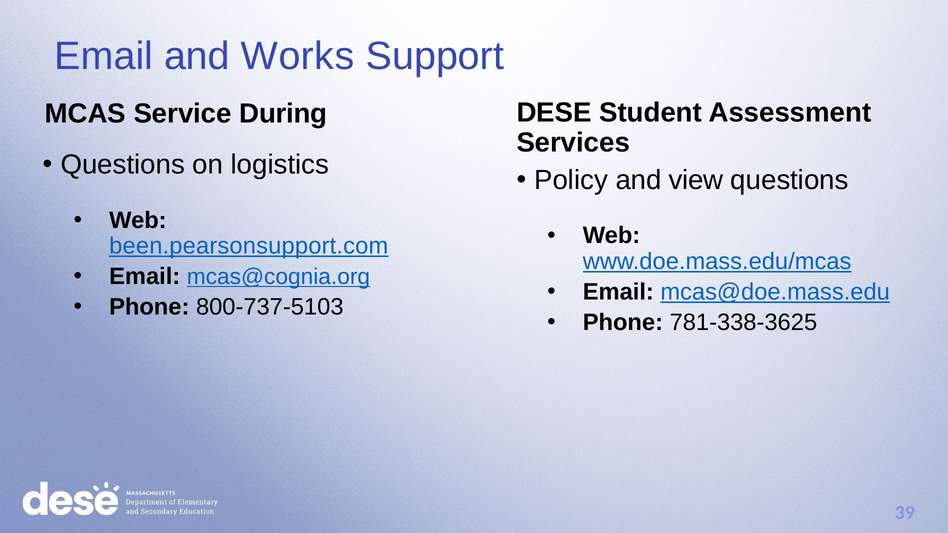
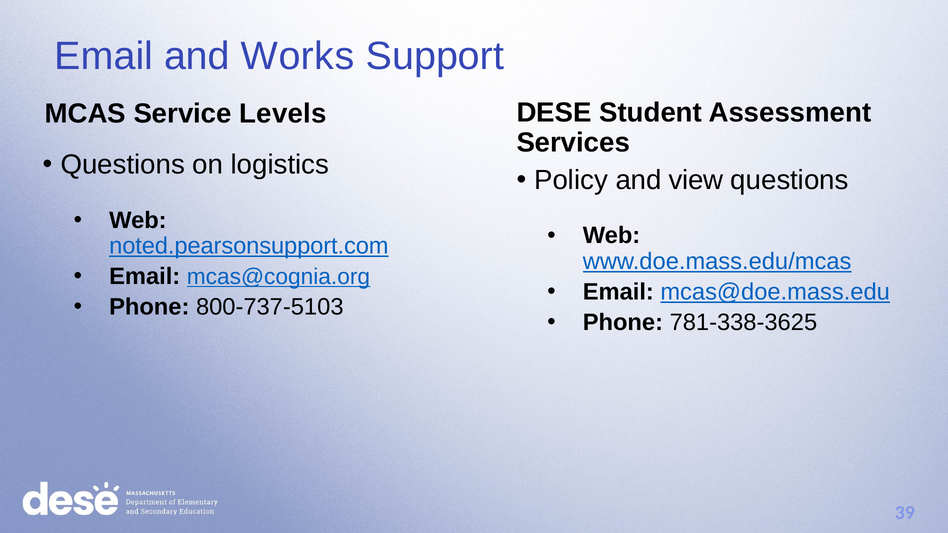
During: During -> Levels
been.pearsonsupport.com: been.pearsonsupport.com -> noted.pearsonsupport.com
